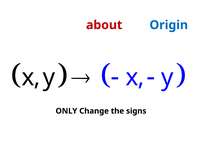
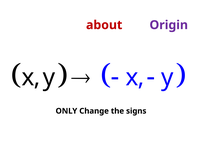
Origin colour: blue -> purple
